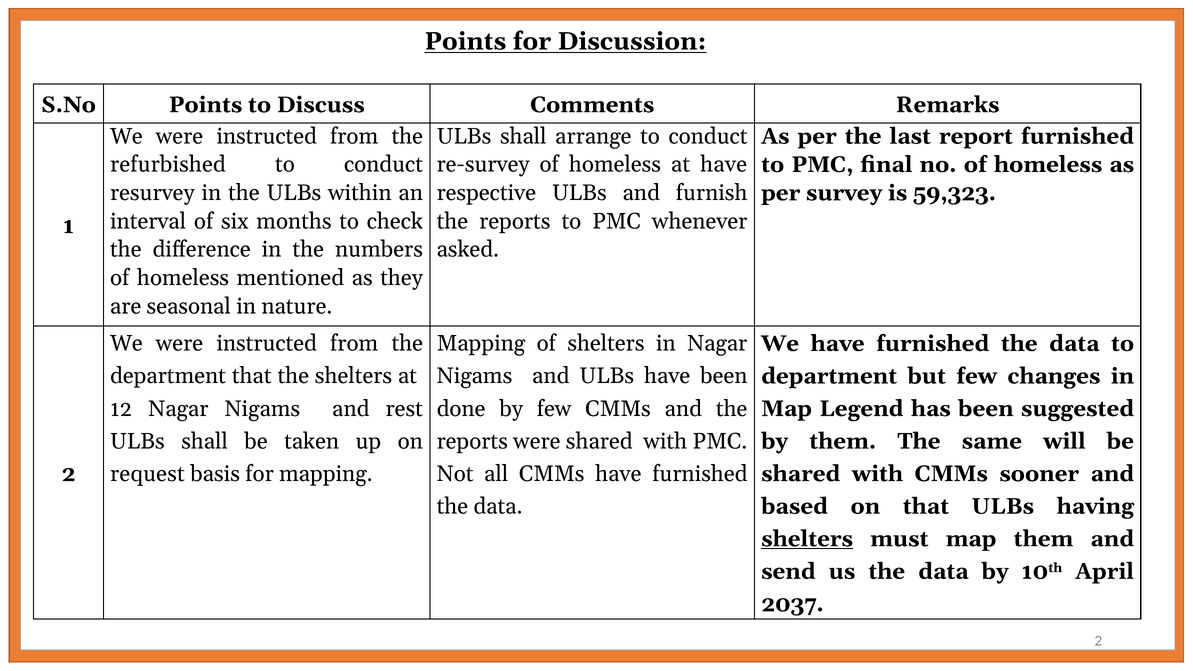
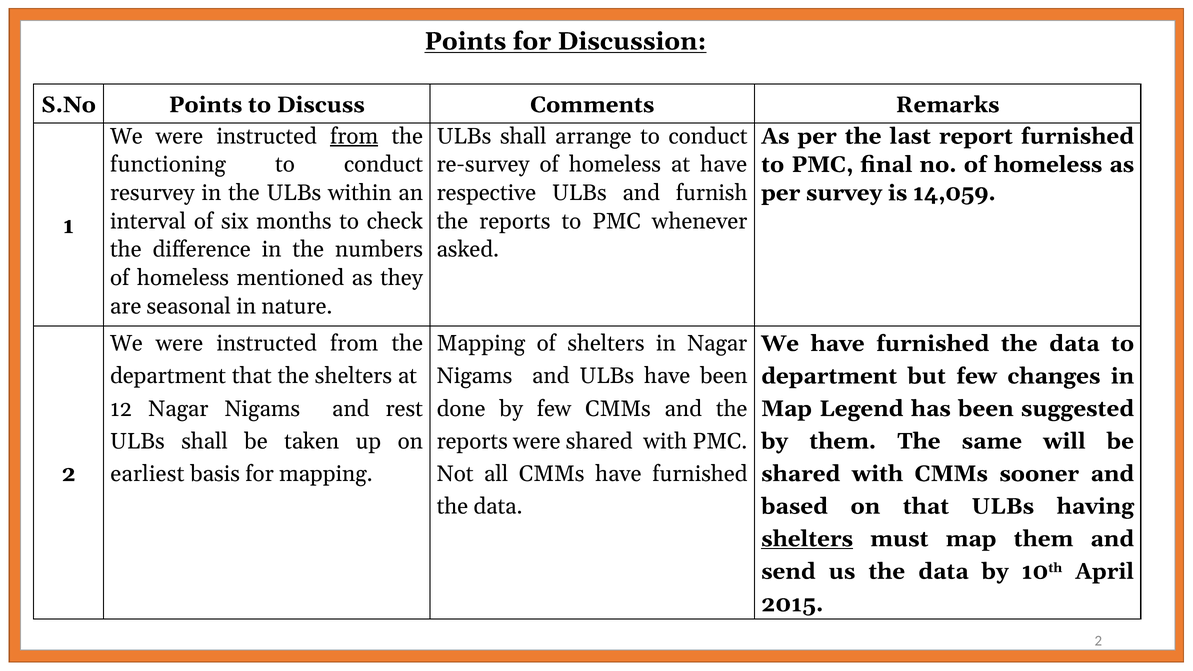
from at (354, 136) underline: none -> present
refurbished: refurbished -> functioning
59,323: 59,323 -> 14,059
request: request -> earliest
2037: 2037 -> 2015
